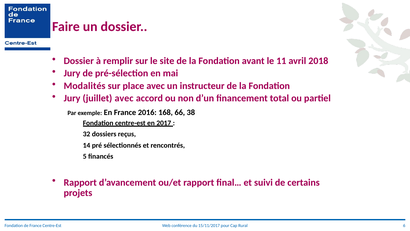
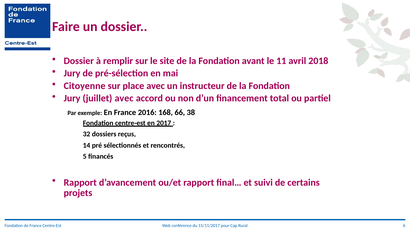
Modalités: Modalités -> Citoyenne
